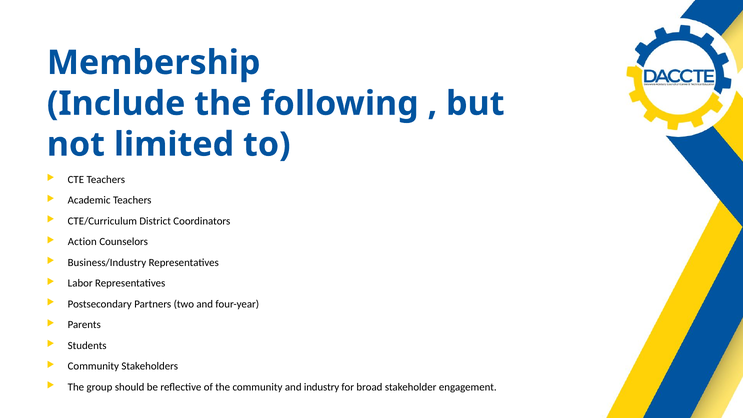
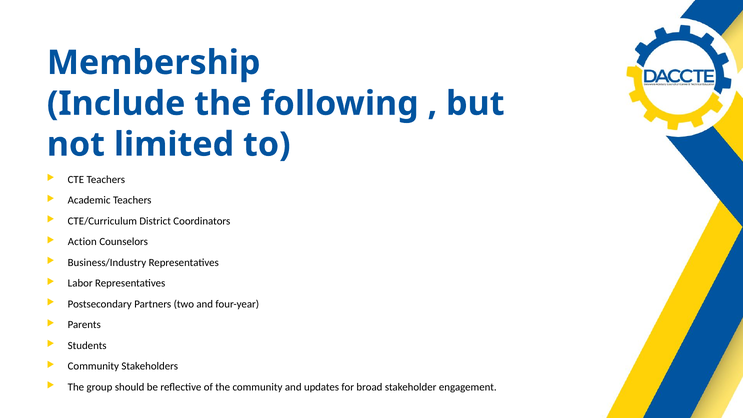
industry: industry -> updates
